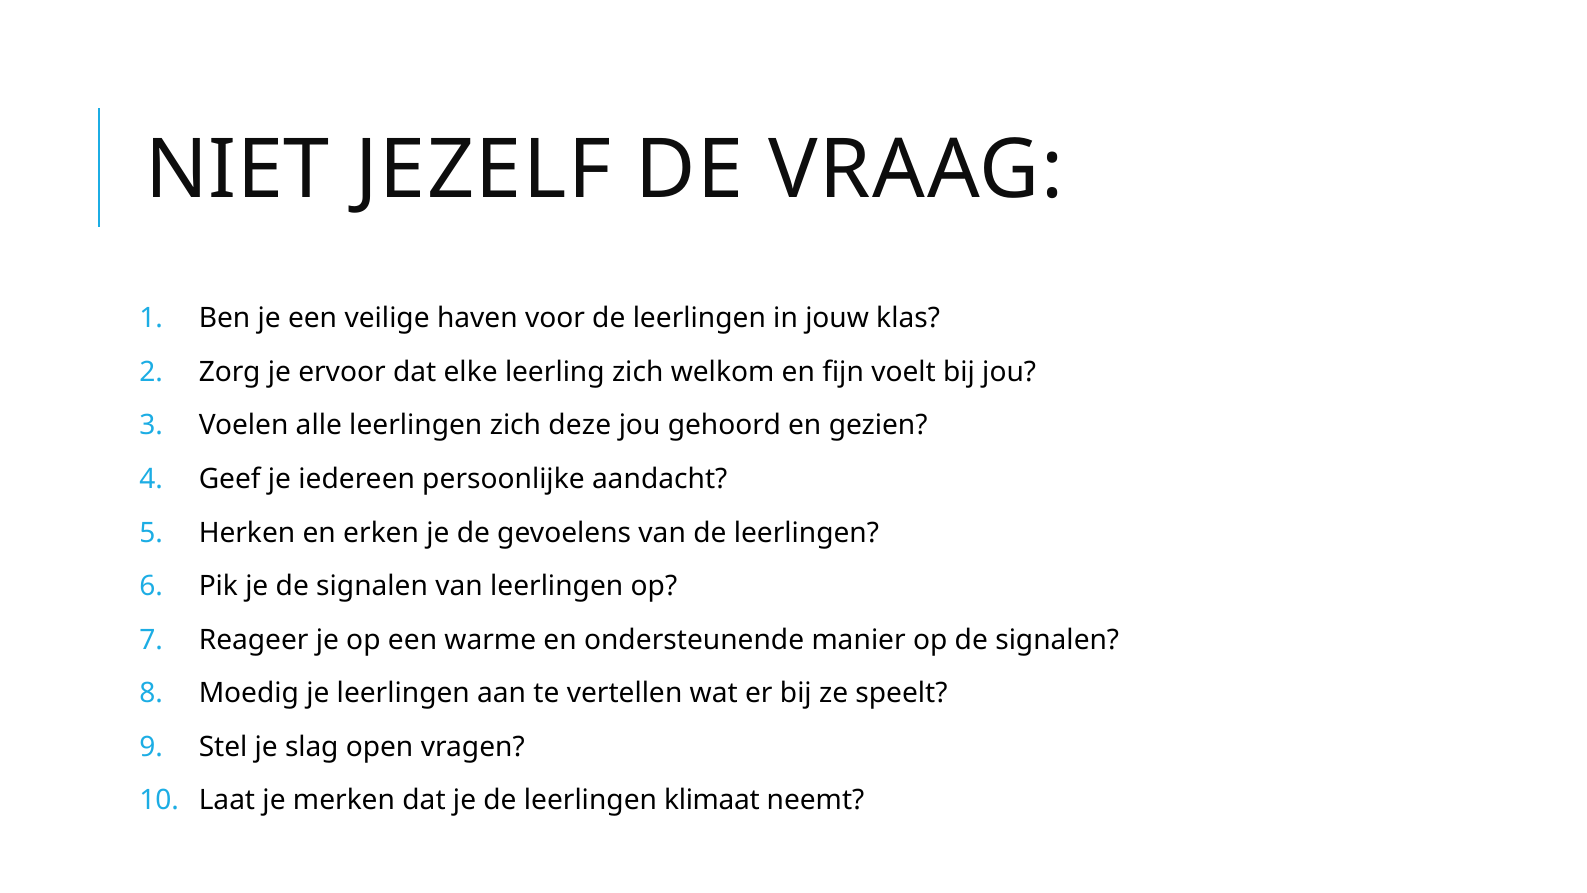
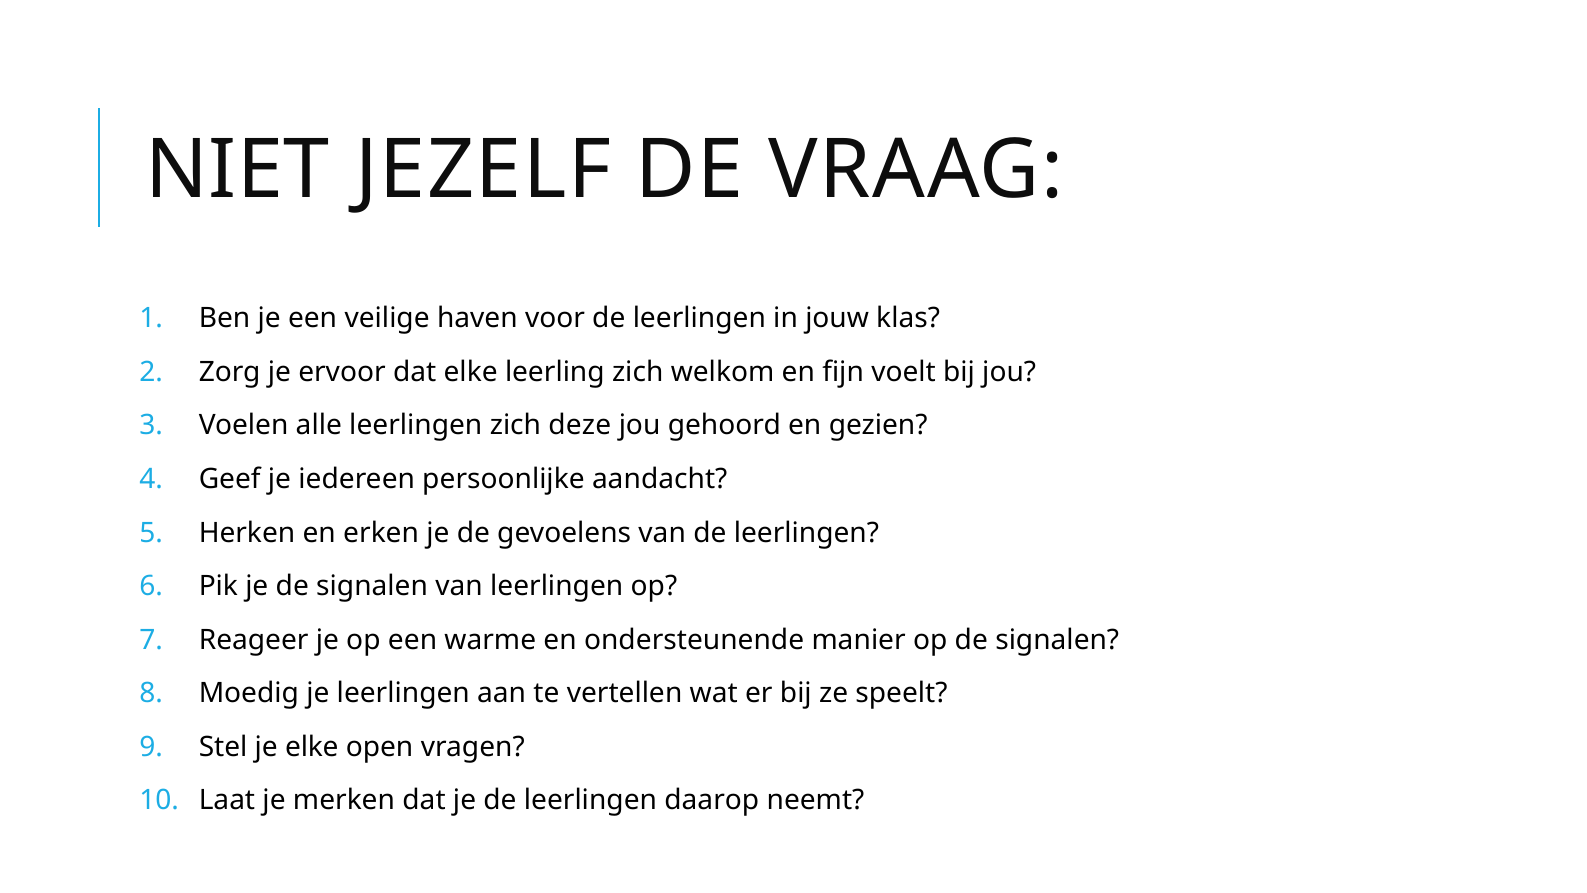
je slag: slag -> elke
klimaat: klimaat -> daarop
